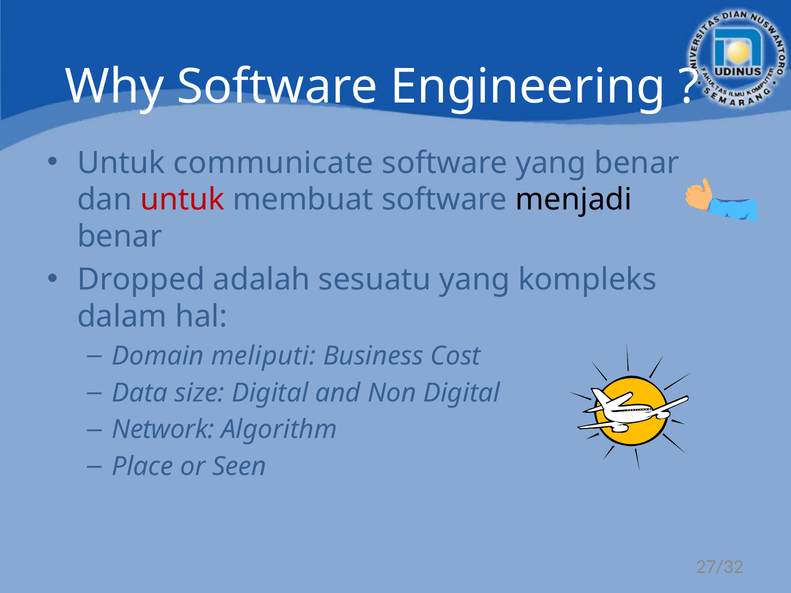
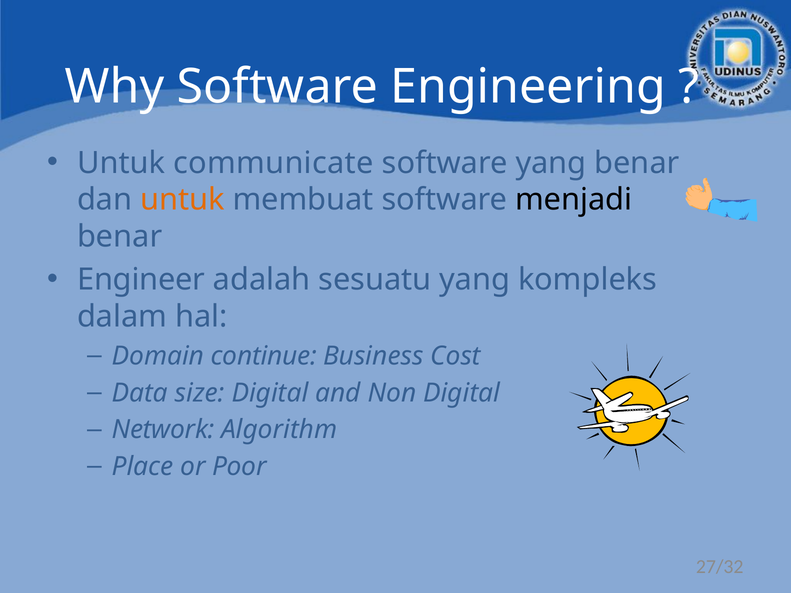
untuk at (182, 200) colour: red -> orange
Dropped: Dropped -> Engineer
meliputi: meliputi -> continue
Seen: Seen -> Poor
